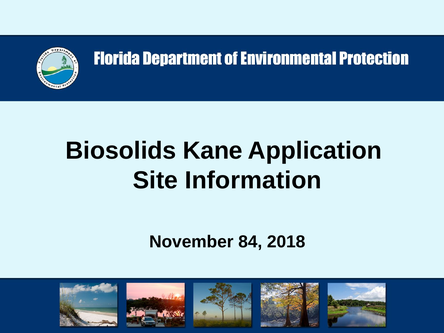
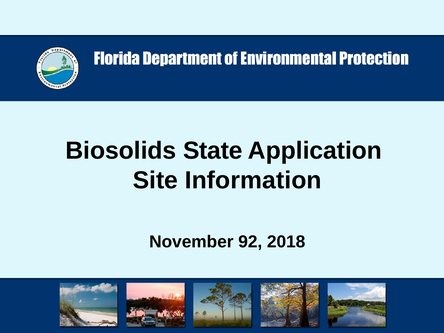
Kane: Kane -> State
84: 84 -> 92
